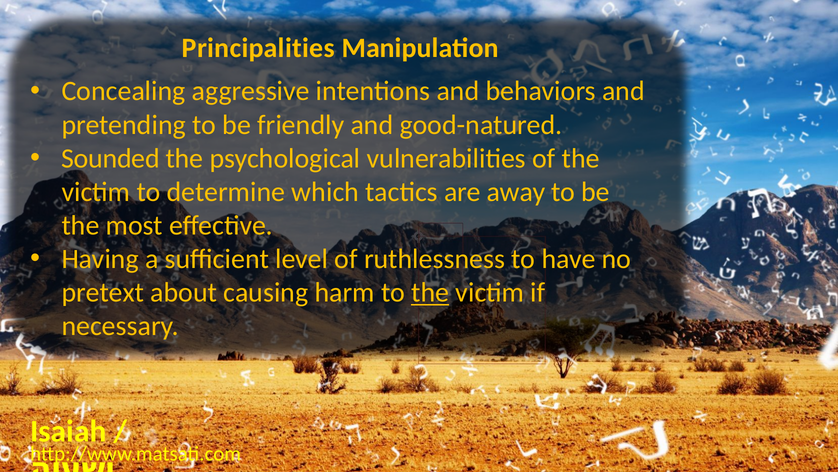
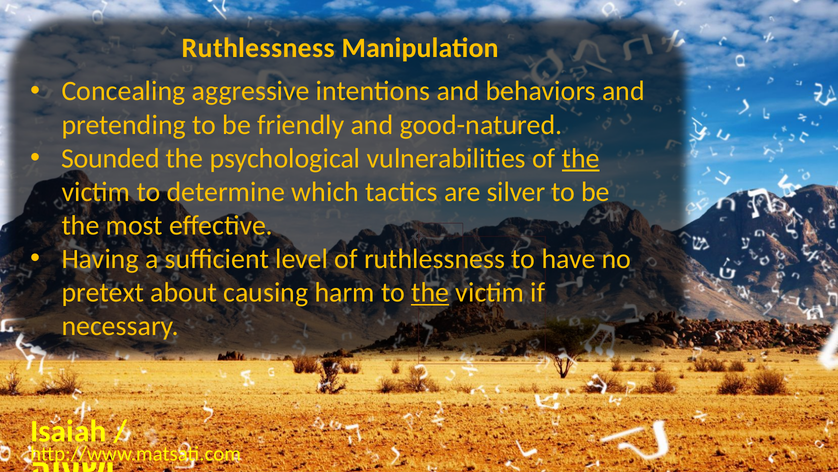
Principalities at (258, 48): Principalities -> Ruthlessness
the at (581, 158) underline: none -> present
away: away -> silver
